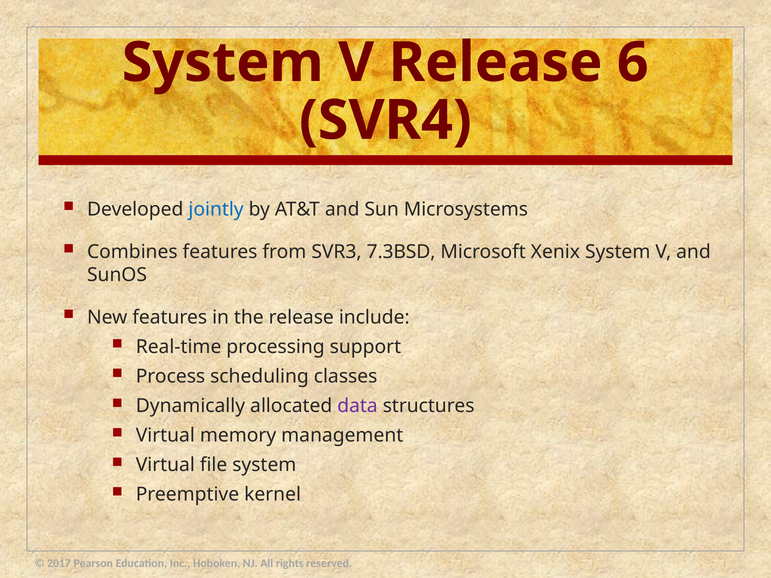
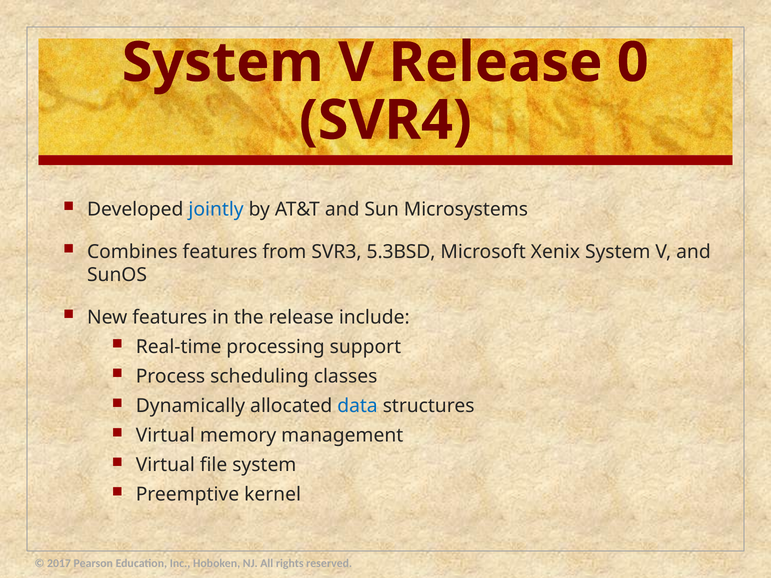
6: 6 -> 0
7.3BSD: 7.3BSD -> 5.3BSD
data colour: purple -> blue
